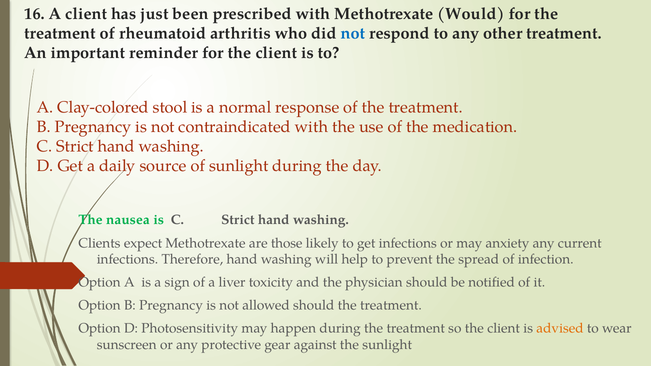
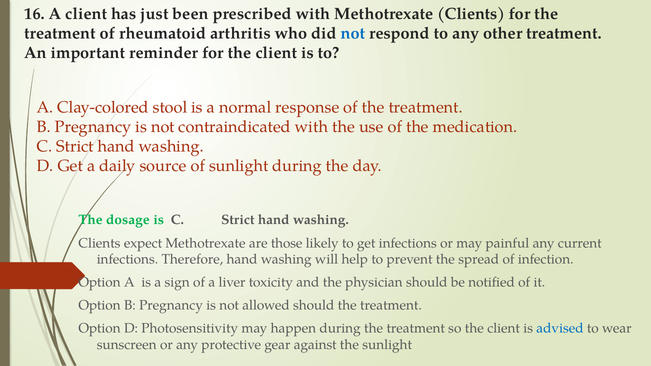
Methotrexate Would: Would -> Clients
nausea: nausea -> dosage
anxiety: anxiety -> painful
advised colour: orange -> blue
